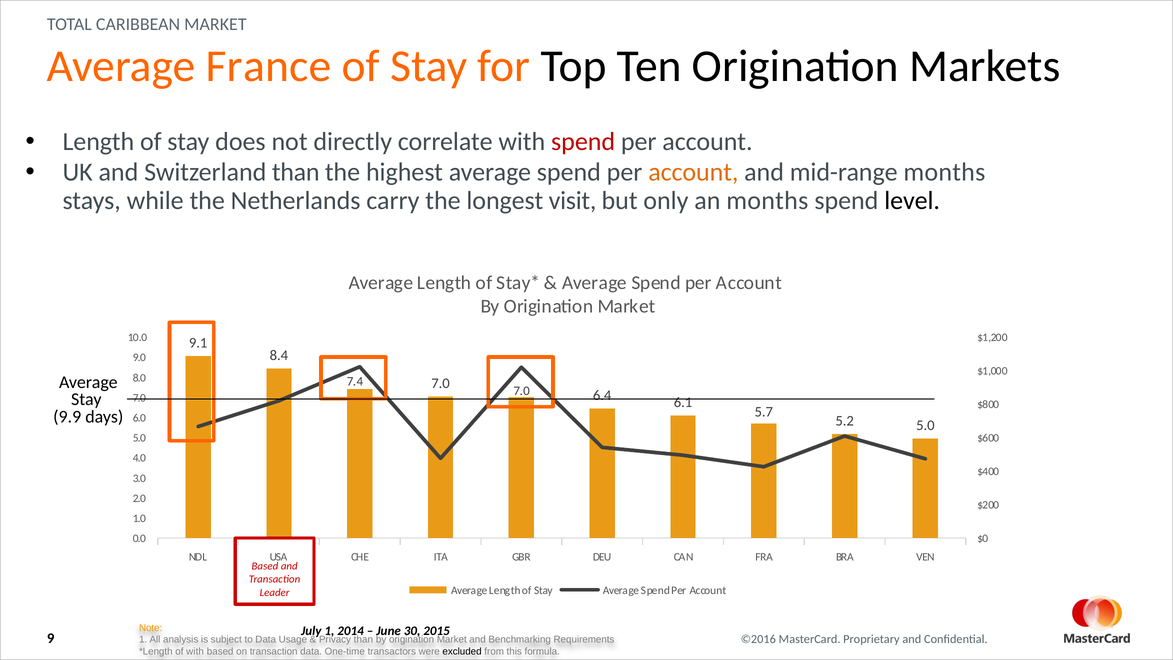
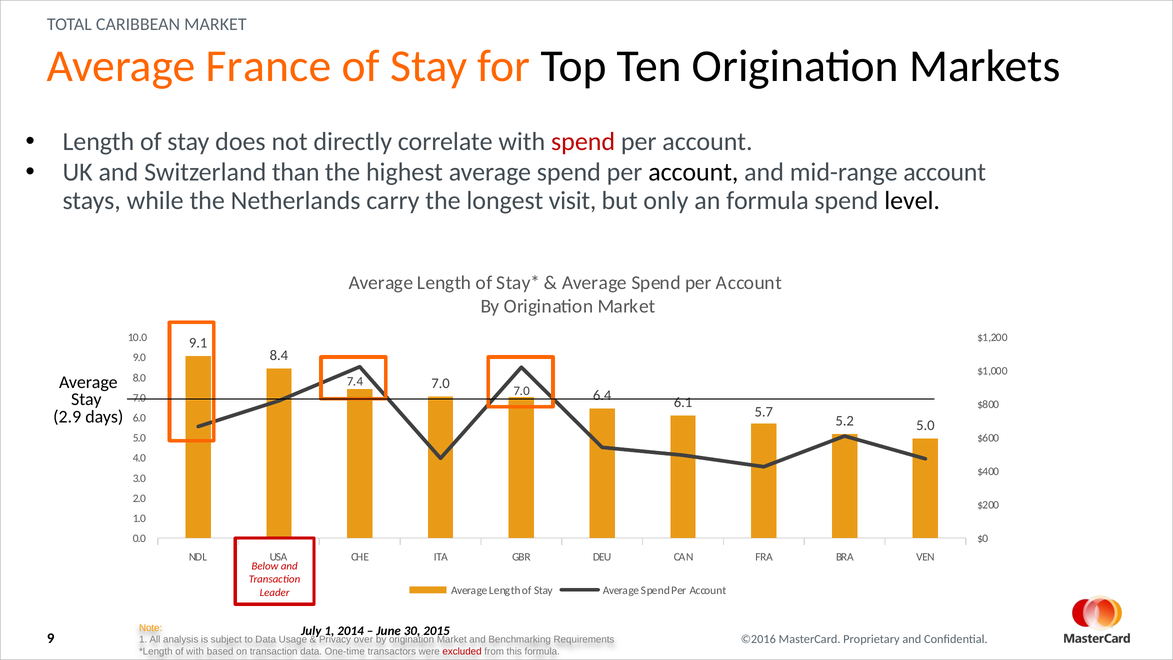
account at (693, 172) colour: orange -> black
mid-range months: months -> account
an months: months -> formula
9.9: 9.9 -> 2.9
Based at (265, 566): Based -> Below
Privacy than: than -> over
excluded colour: black -> red
